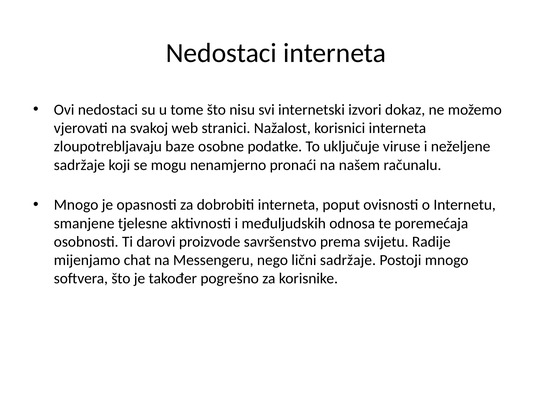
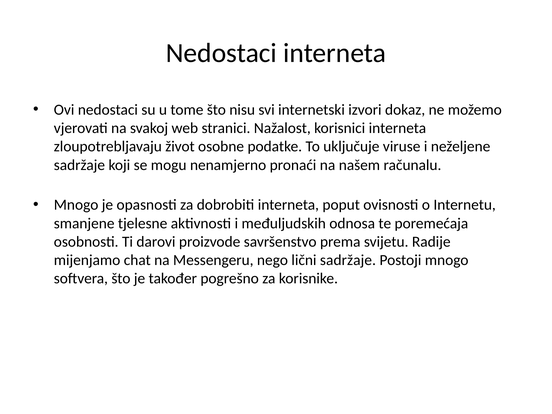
baze: baze -> život
